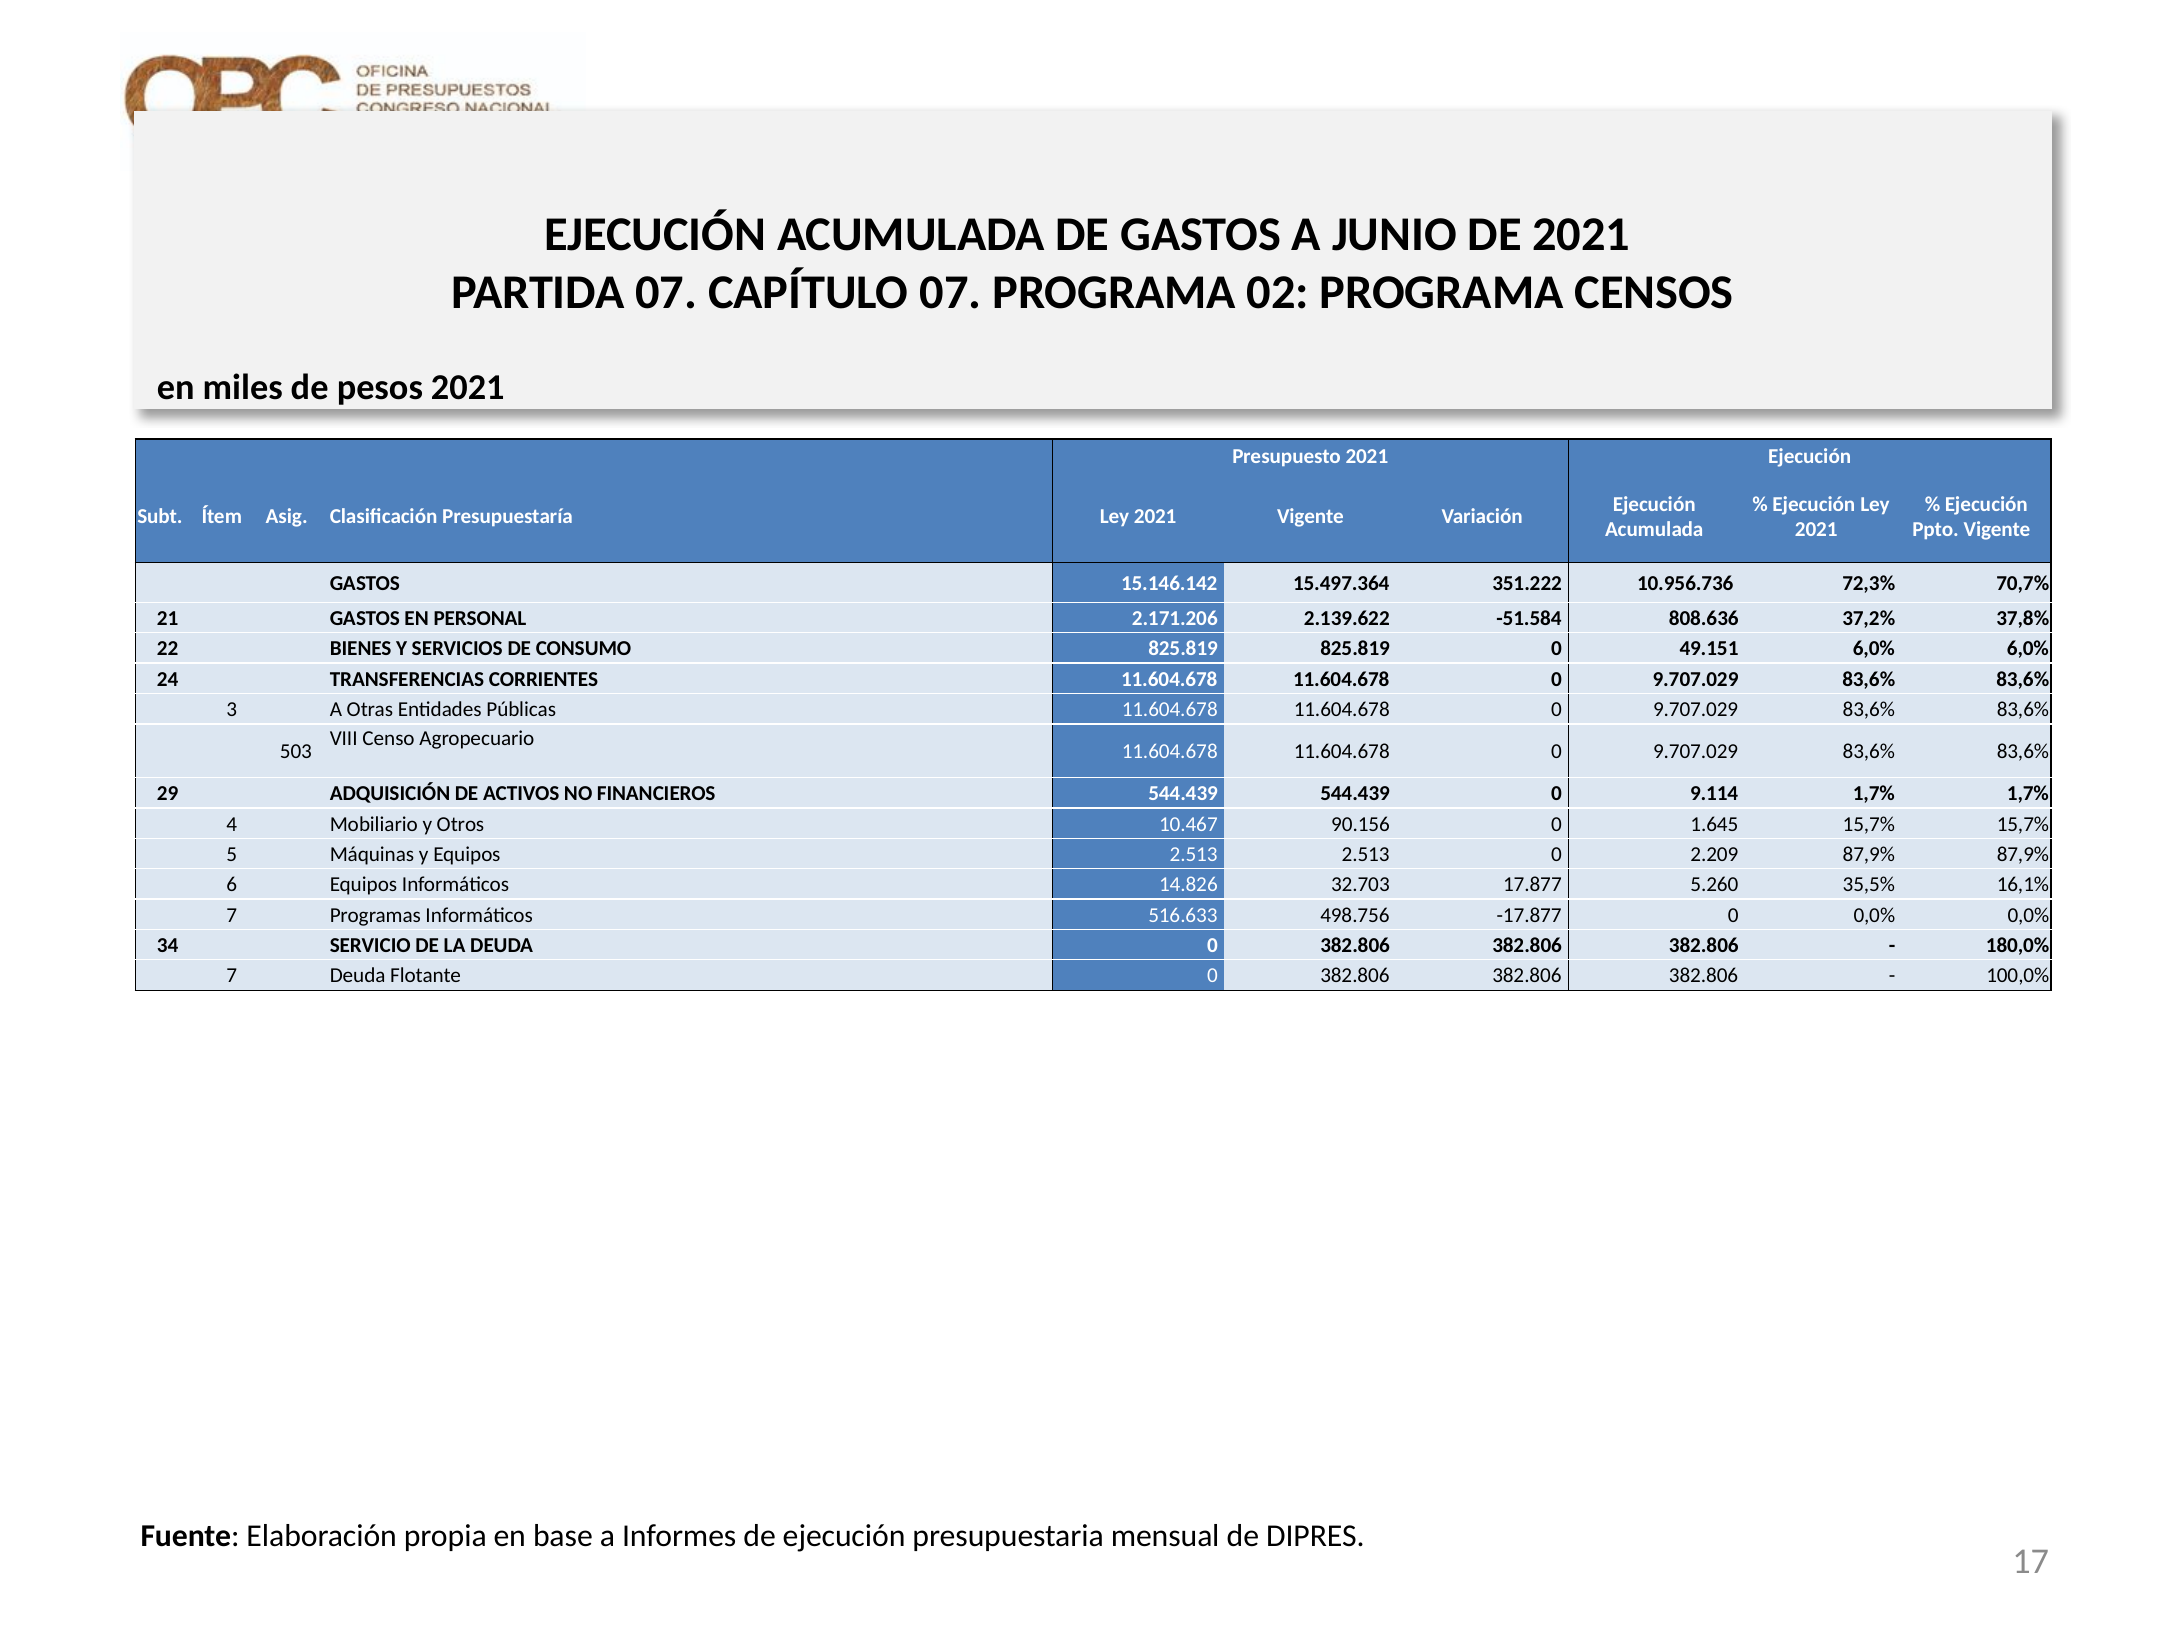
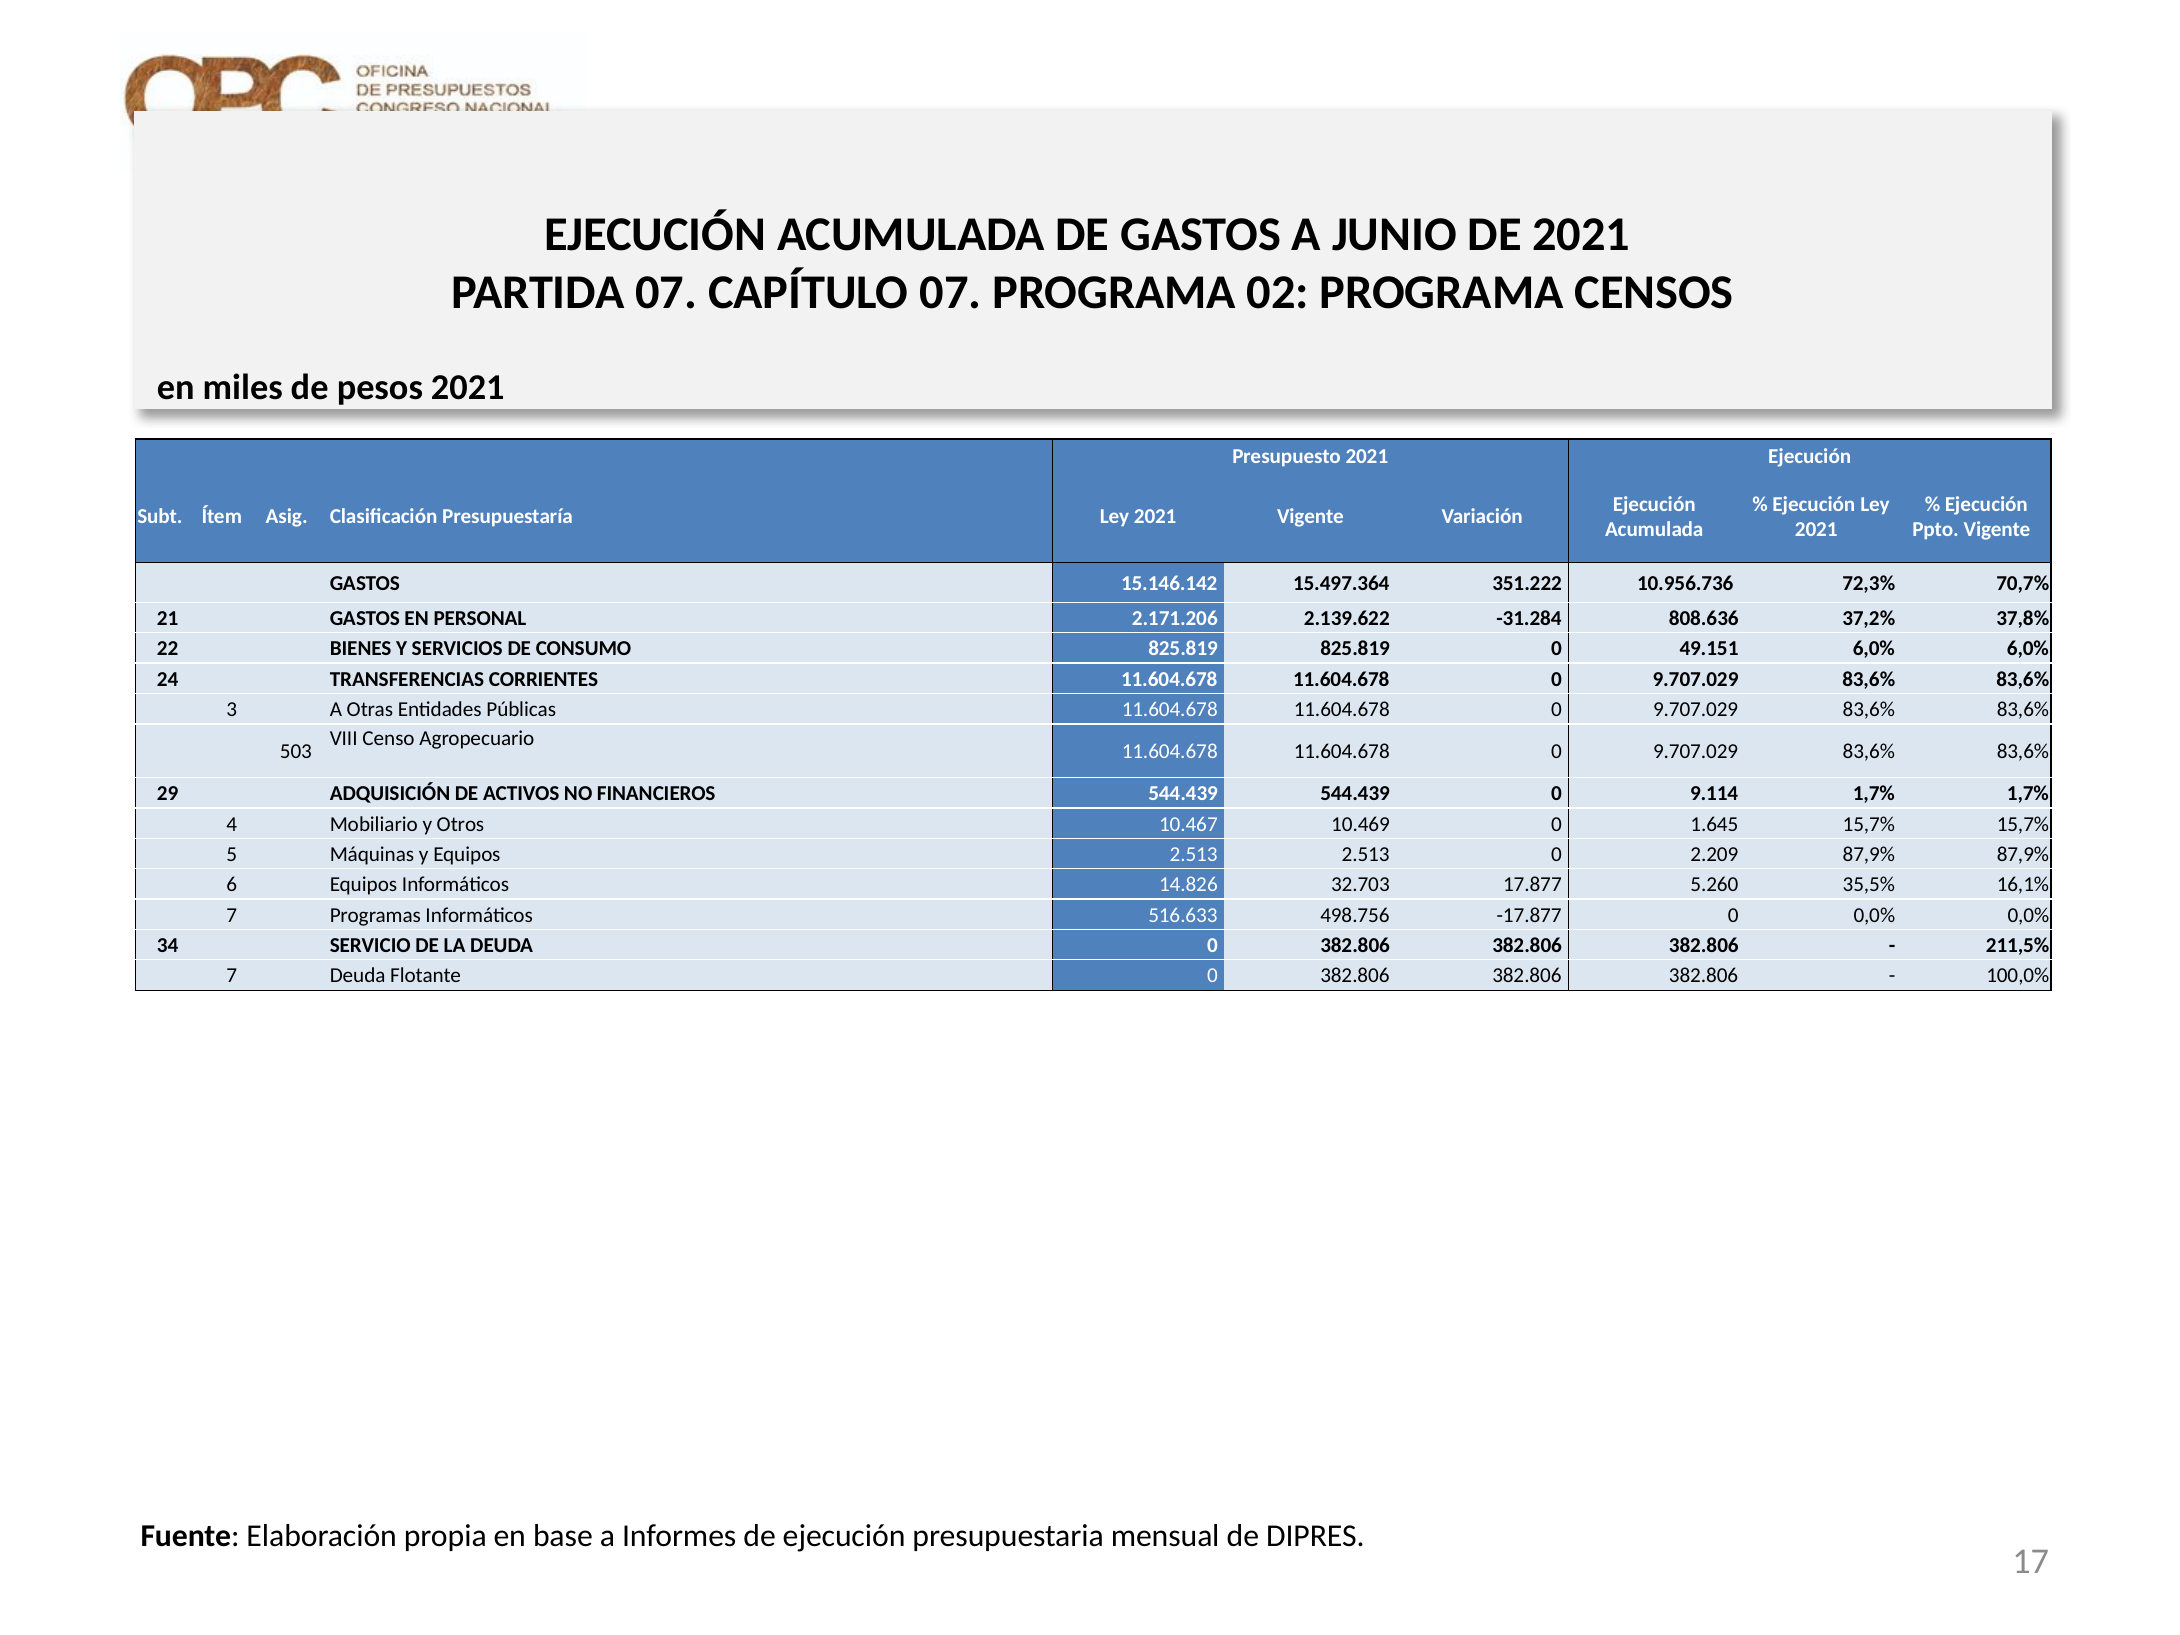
-51.584: -51.584 -> -31.284
90.156: 90.156 -> 10.469
180,0%: 180,0% -> 211,5%
